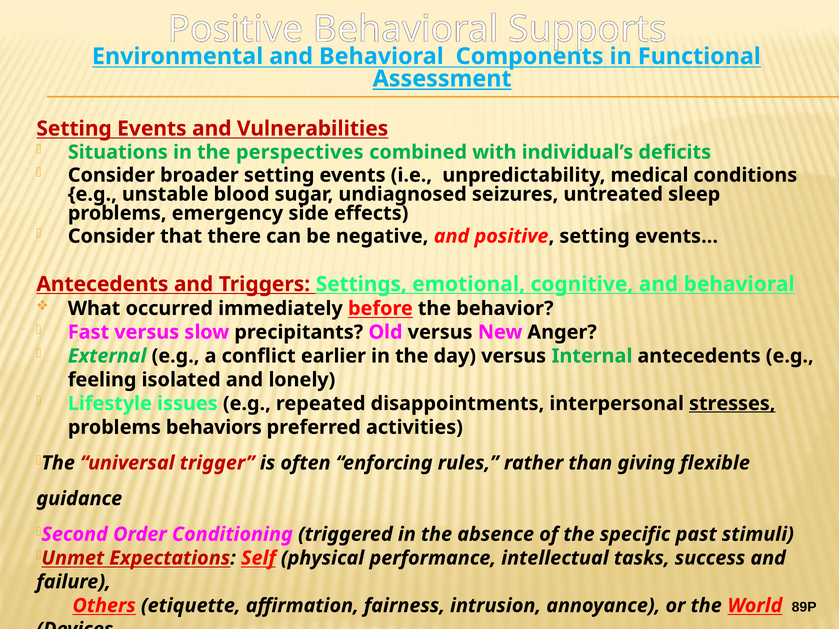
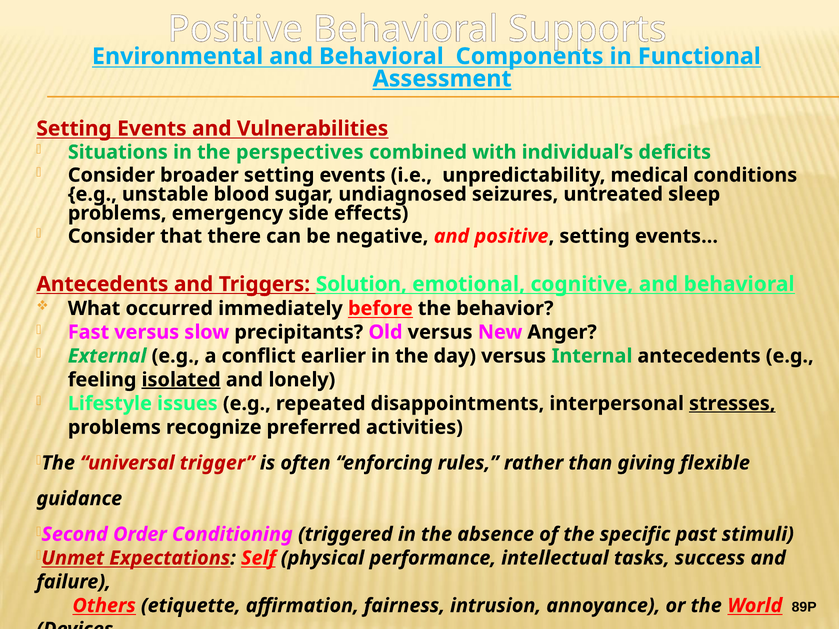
Settings: Settings -> Solution
isolated underline: none -> present
behaviors: behaviors -> recognize
